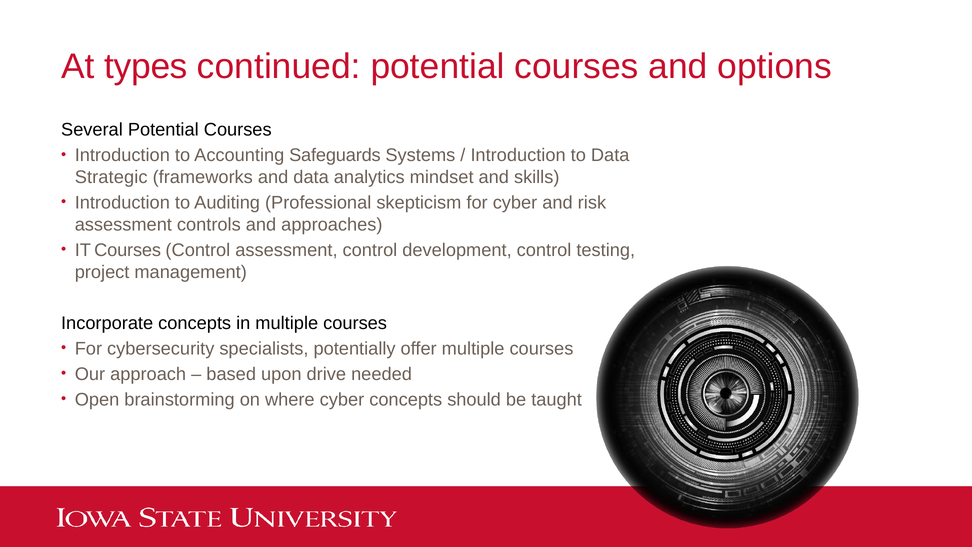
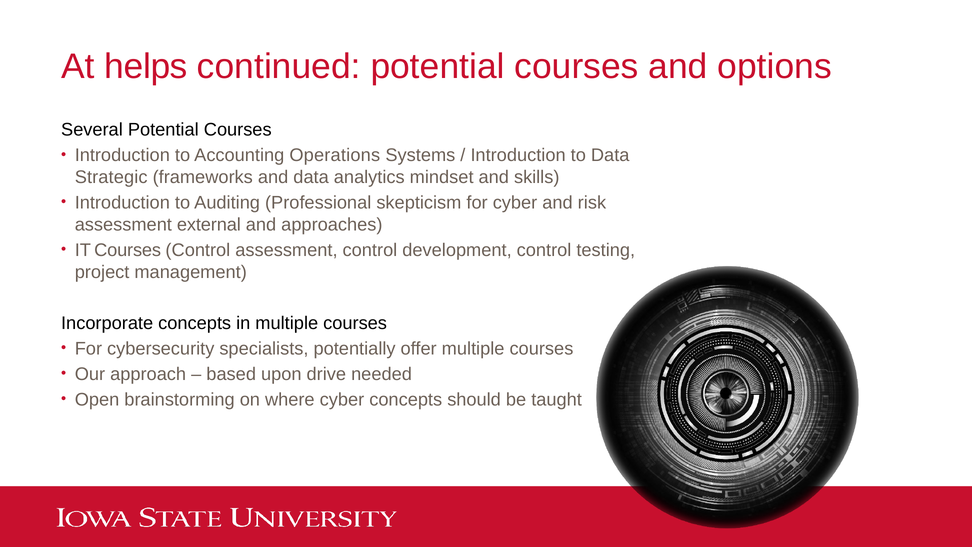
types: types -> helps
Safeguards: Safeguards -> Operations
controls: controls -> external
